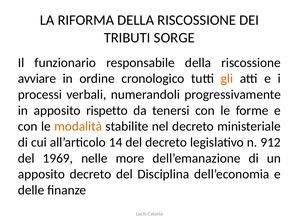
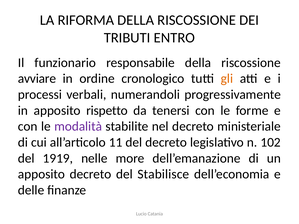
SORGE: SORGE -> ENTRO
modalità colour: orange -> purple
14: 14 -> 11
912: 912 -> 102
1969: 1969 -> 1919
Disciplina: Disciplina -> Stabilisce
